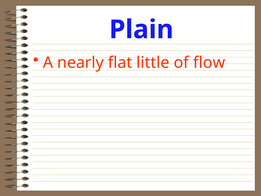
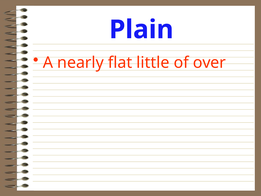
flow: flow -> over
